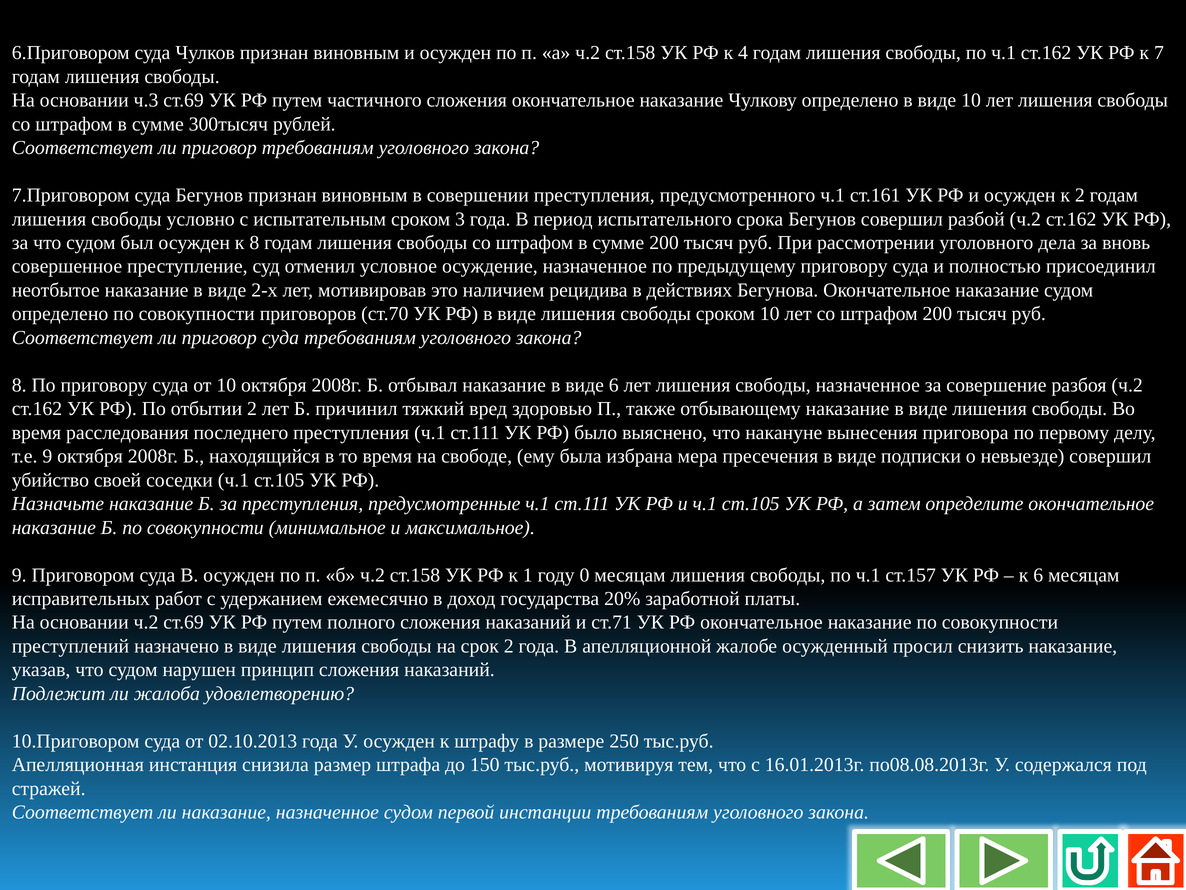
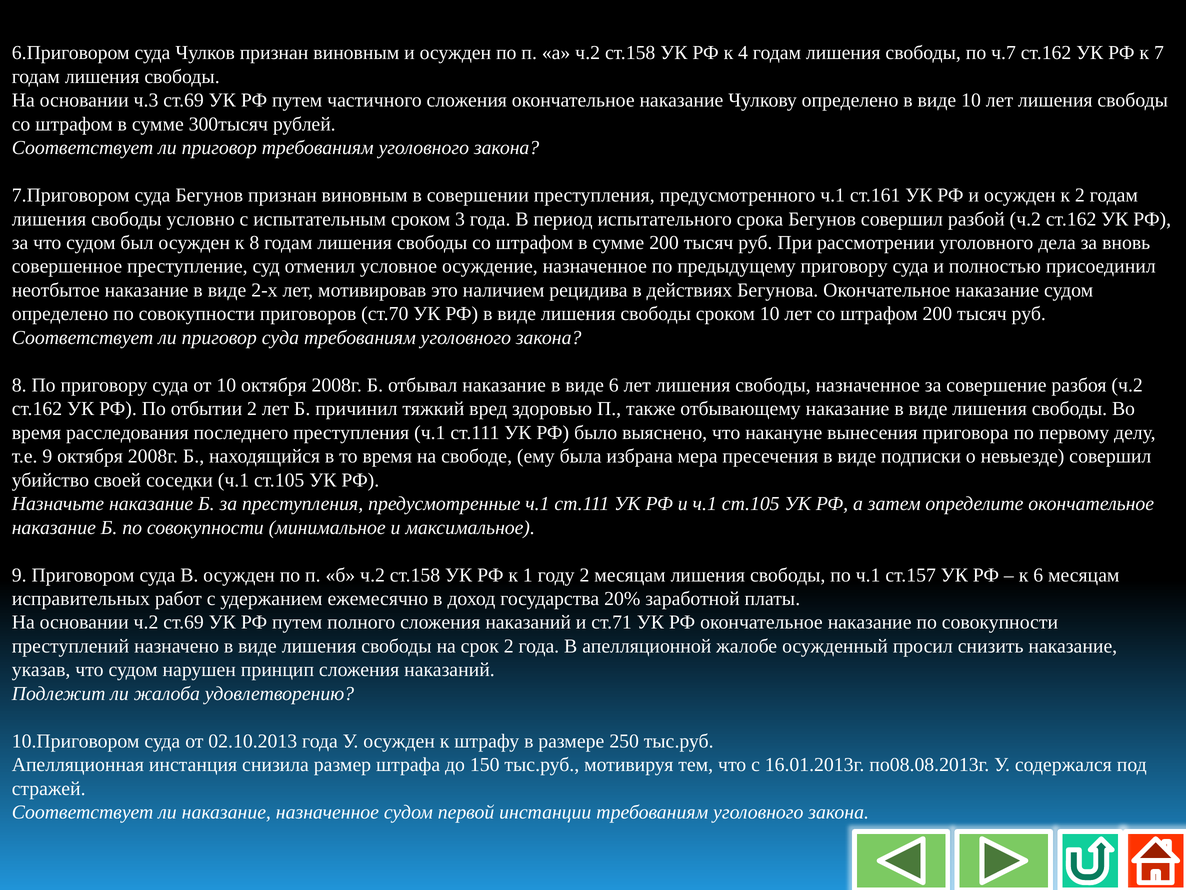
ч.1 at (1004, 53): ч.1 -> ч.7
году 0: 0 -> 2
